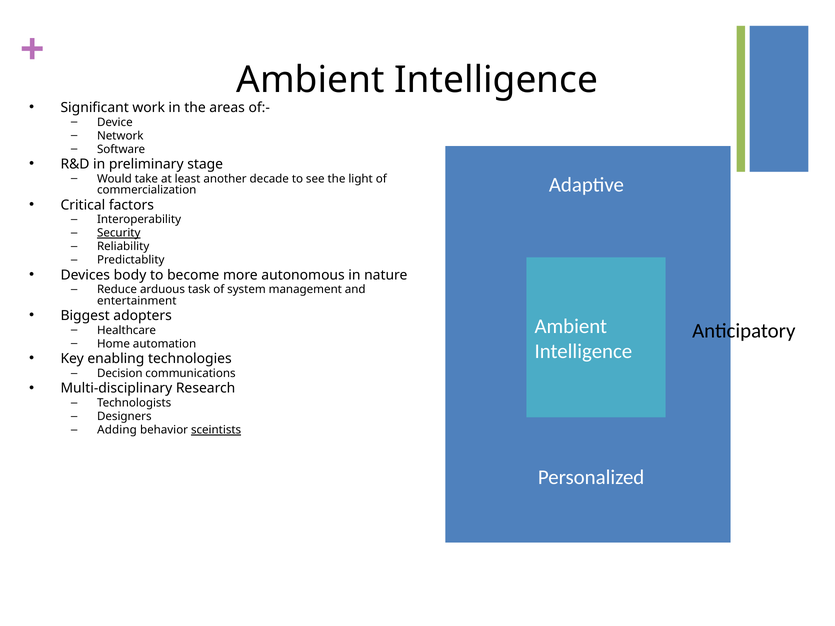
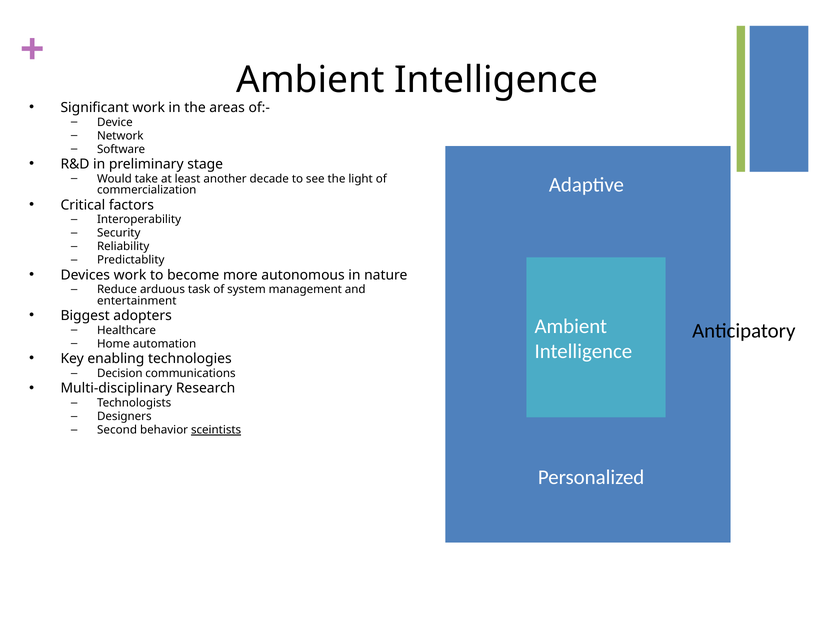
Security underline: present -> none
Devices body: body -> work
Adding: Adding -> Second
